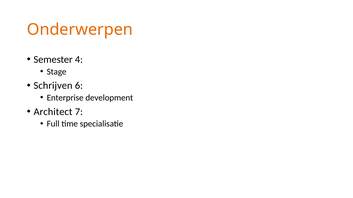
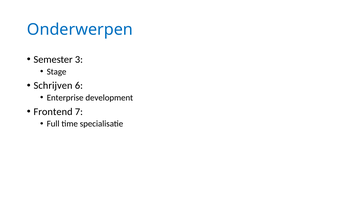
Onderwerpen colour: orange -> blue
4: 4 -> 3
Architect: Architect -> Frontend
